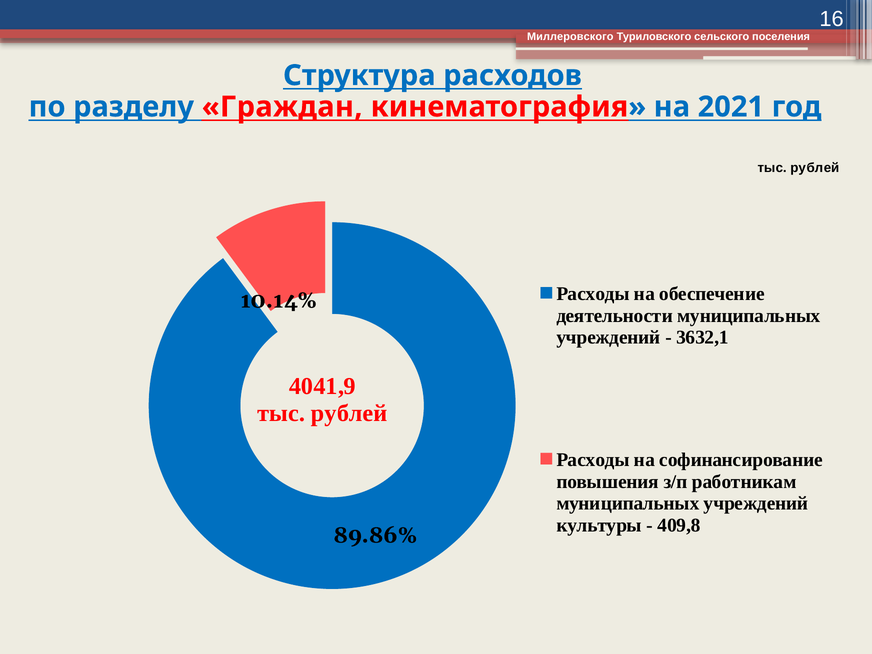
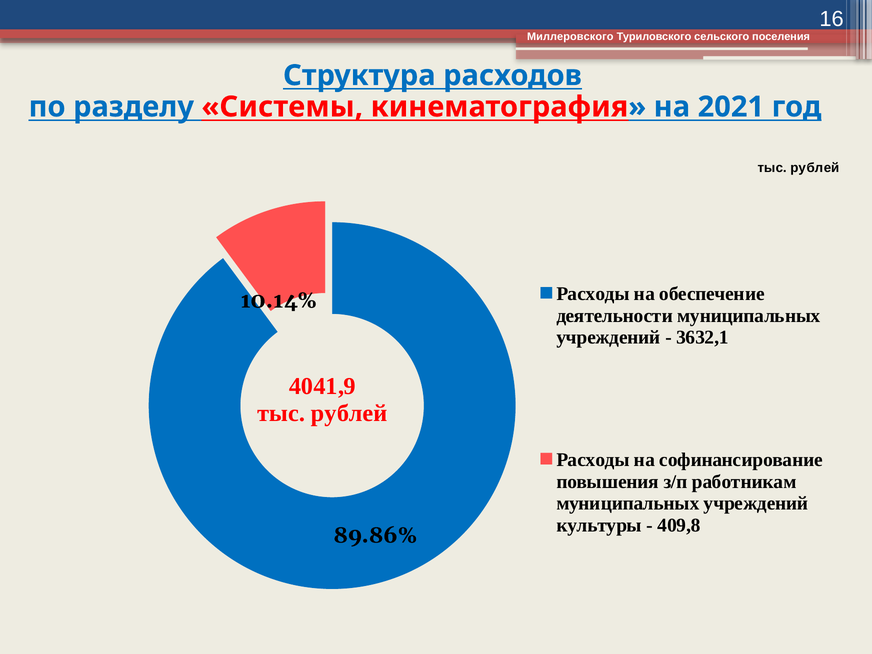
Граждан: Граждан -> Системы
